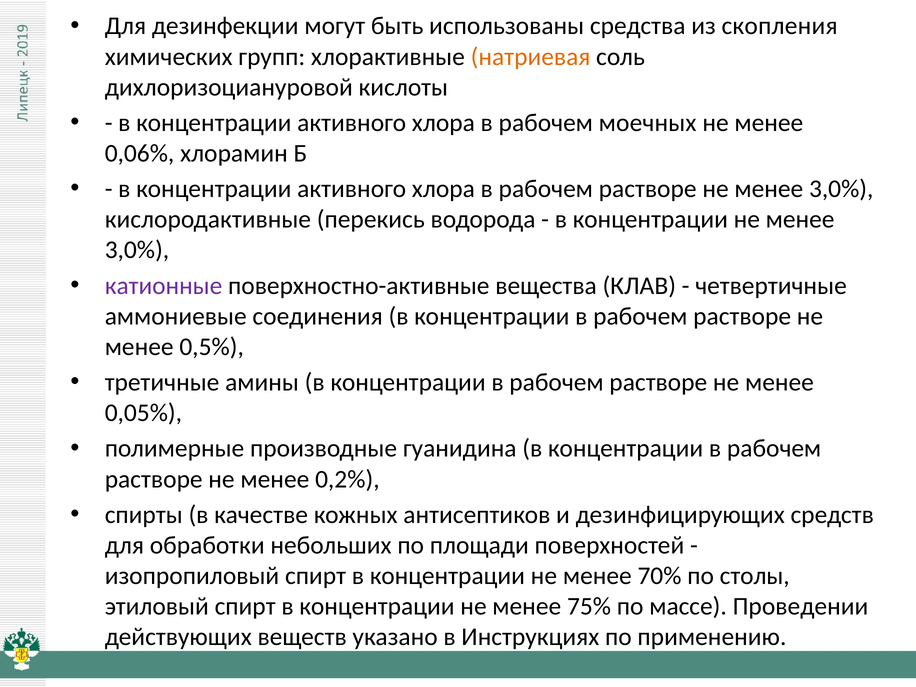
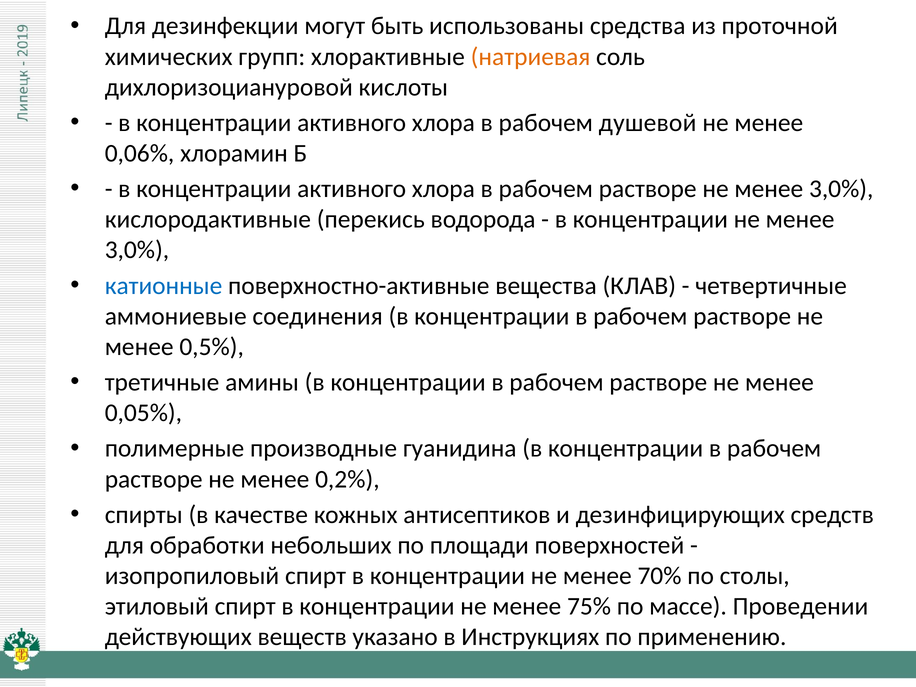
скопления: скопления -> проточной
моечных: моечных -> душевой
катионные colour: purple -> blue
